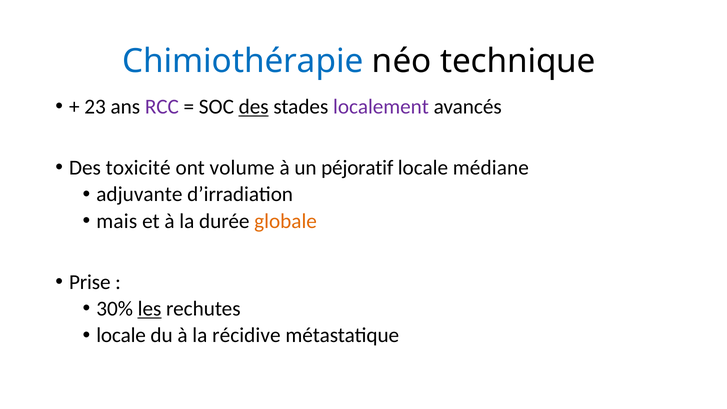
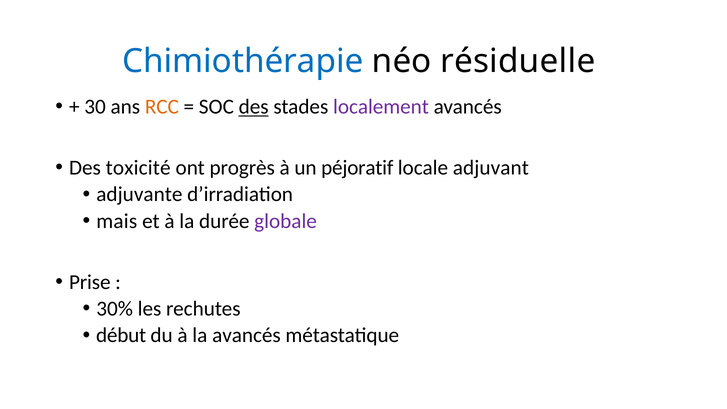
technique: technique -> résiduelle
23: 23 -> 30
RCC colour: purple -> orange
volume: volume -> progrès
médiane: médiane -> adjuvant
globale colour: orange -> purple
les underline: present -> none
locale at (121, 335): locale -> début
la récidive: récidive -> avancés
